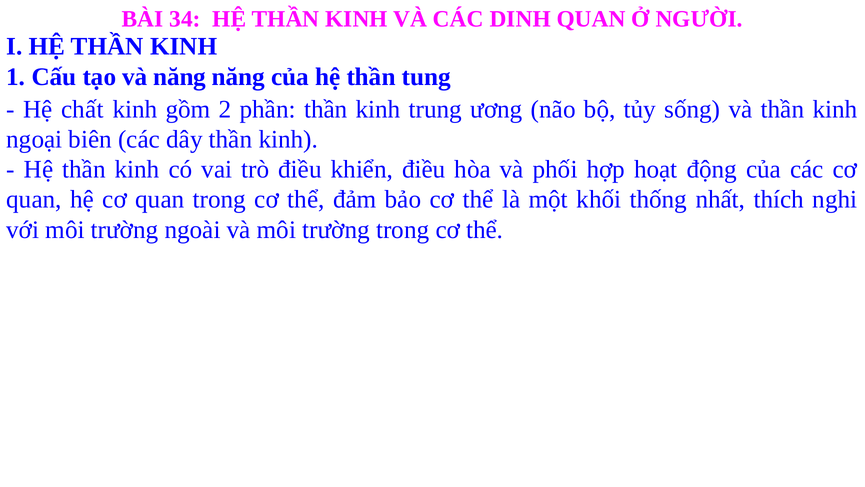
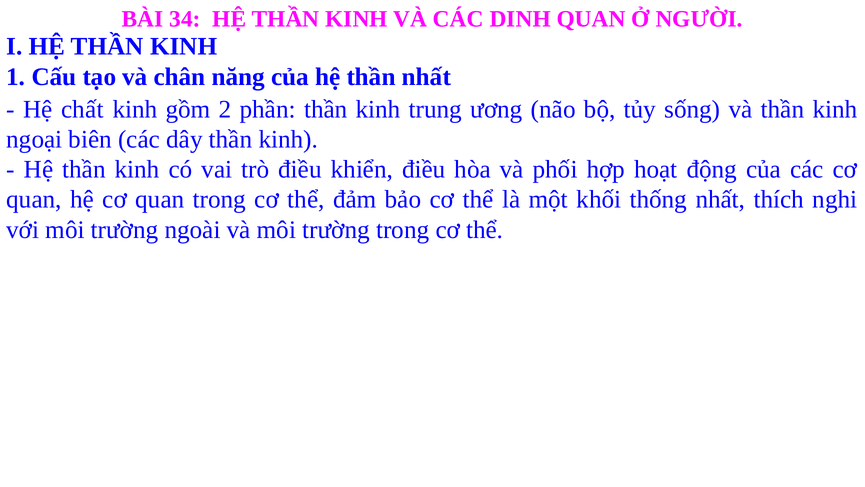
và năng: năng -> chân
thần tung: tung -> nhất
